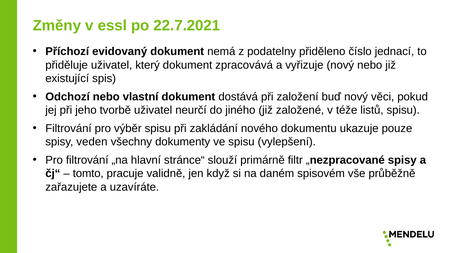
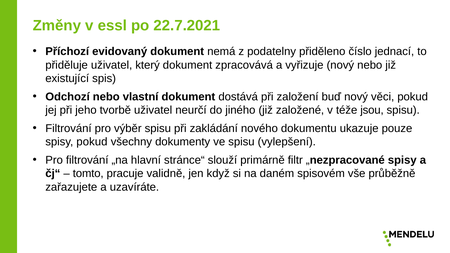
listů: listů -> jsou
spisy veden: veden -> pokud
